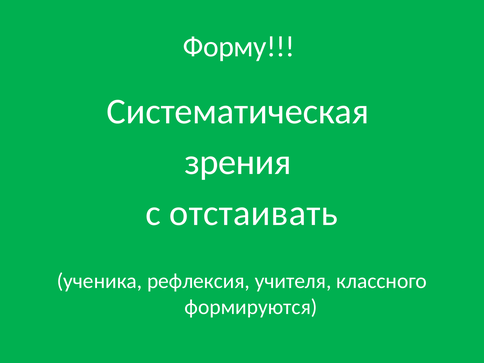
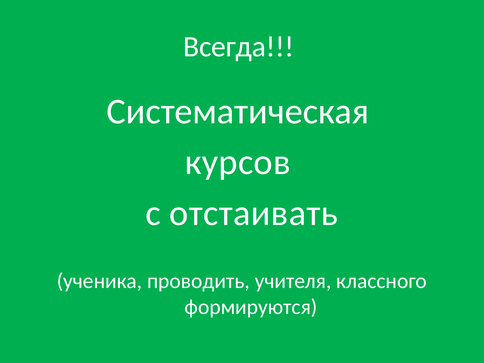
Форму: Форму -> Всегда
зрения: зрения -> курсов
рефлексия: рефлексия -> проводить
